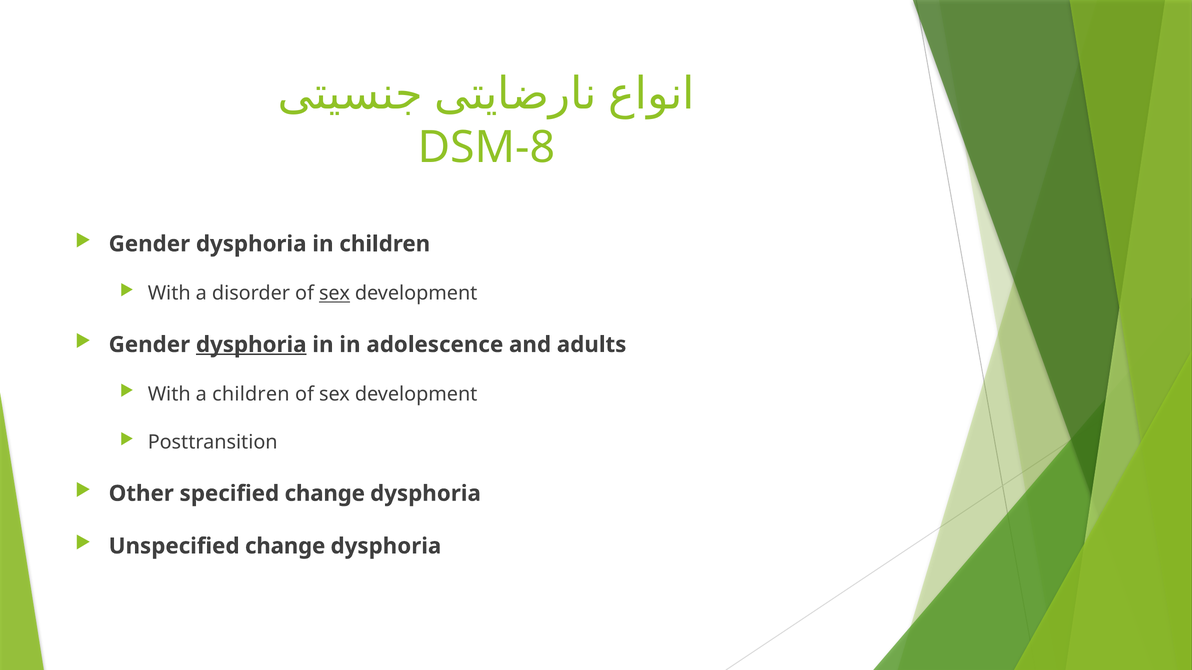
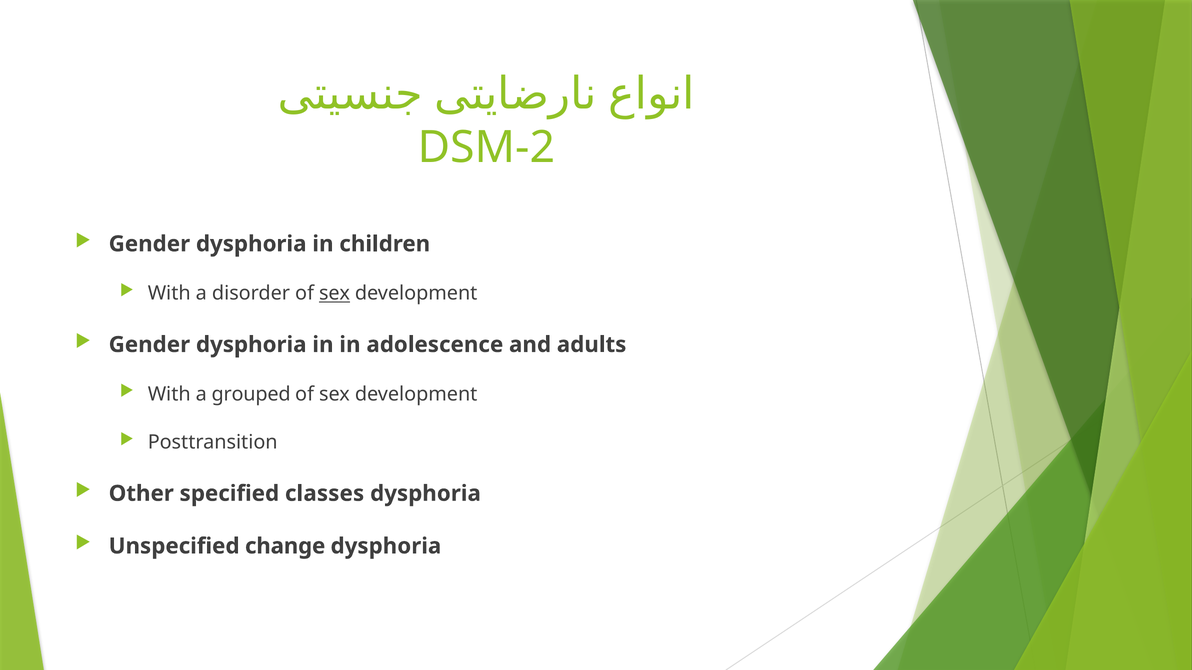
DSM-8: DSM-8 -> DSM-2
dysphoria at (251, 345) underline: present -> none
a children: children -> grouped
specified change: change -> classes
